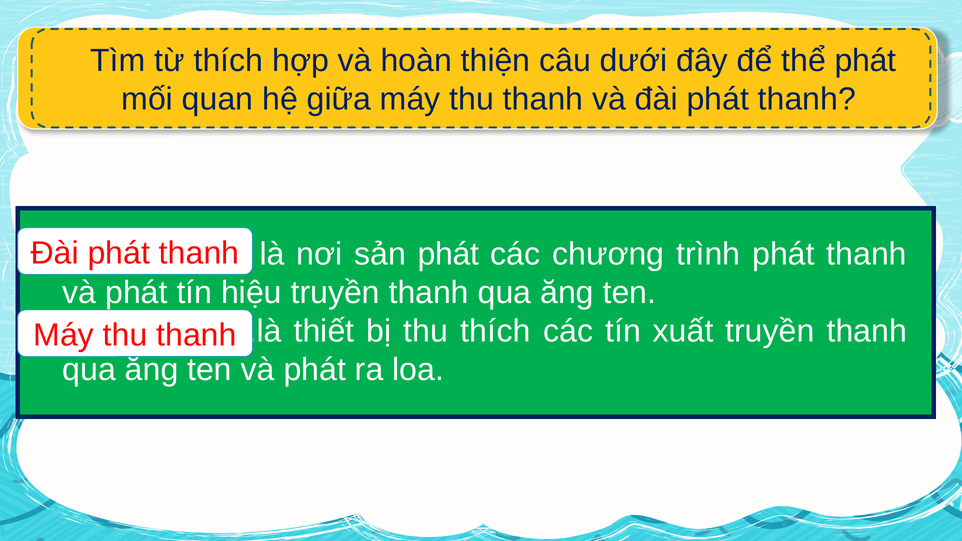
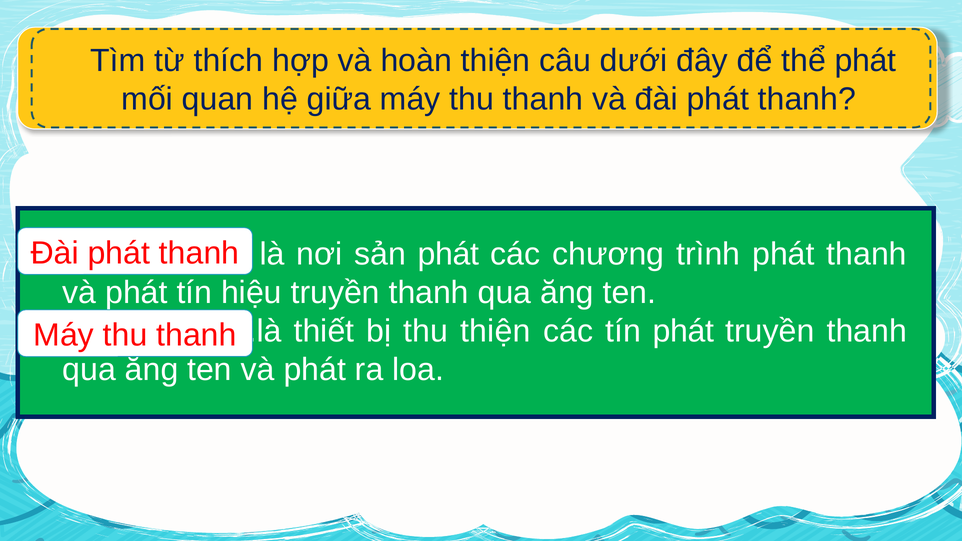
thu thích: thích -> thiện
tín xuất: xuất -> phát
